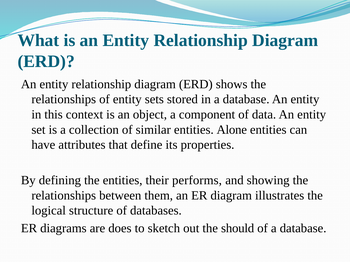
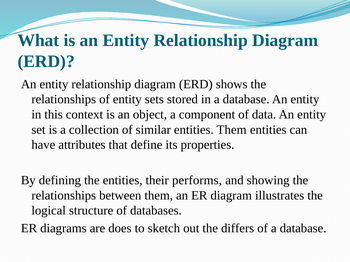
entities Alone: Alone -> Them
should: should -> differs
